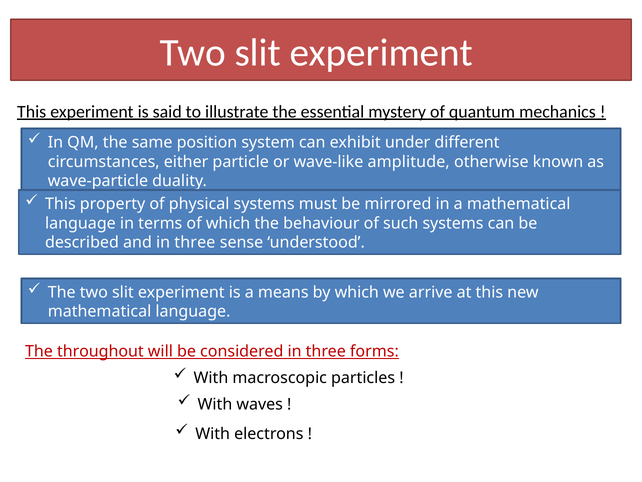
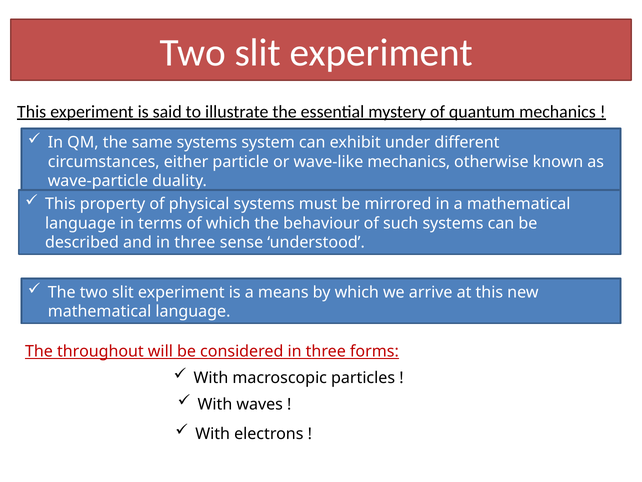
same position: position -> systems
wave-like amplitude: amplitude -> mechanics
